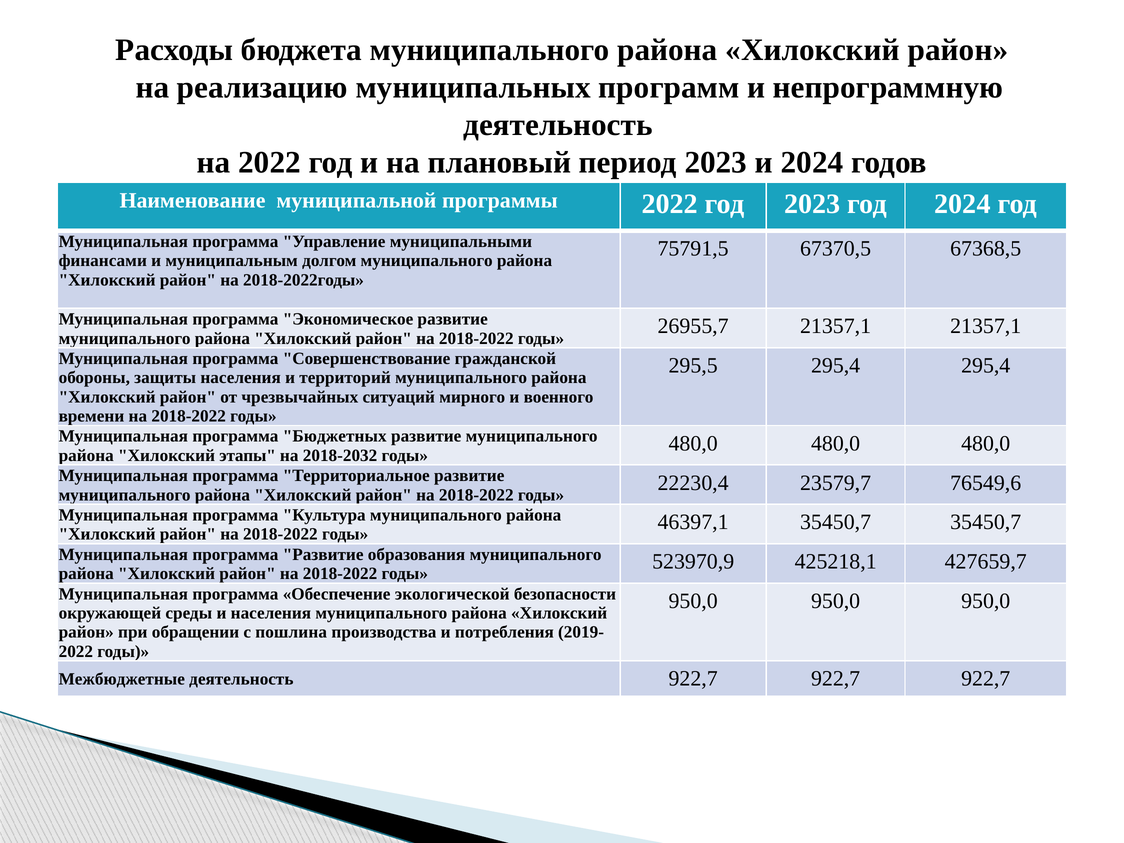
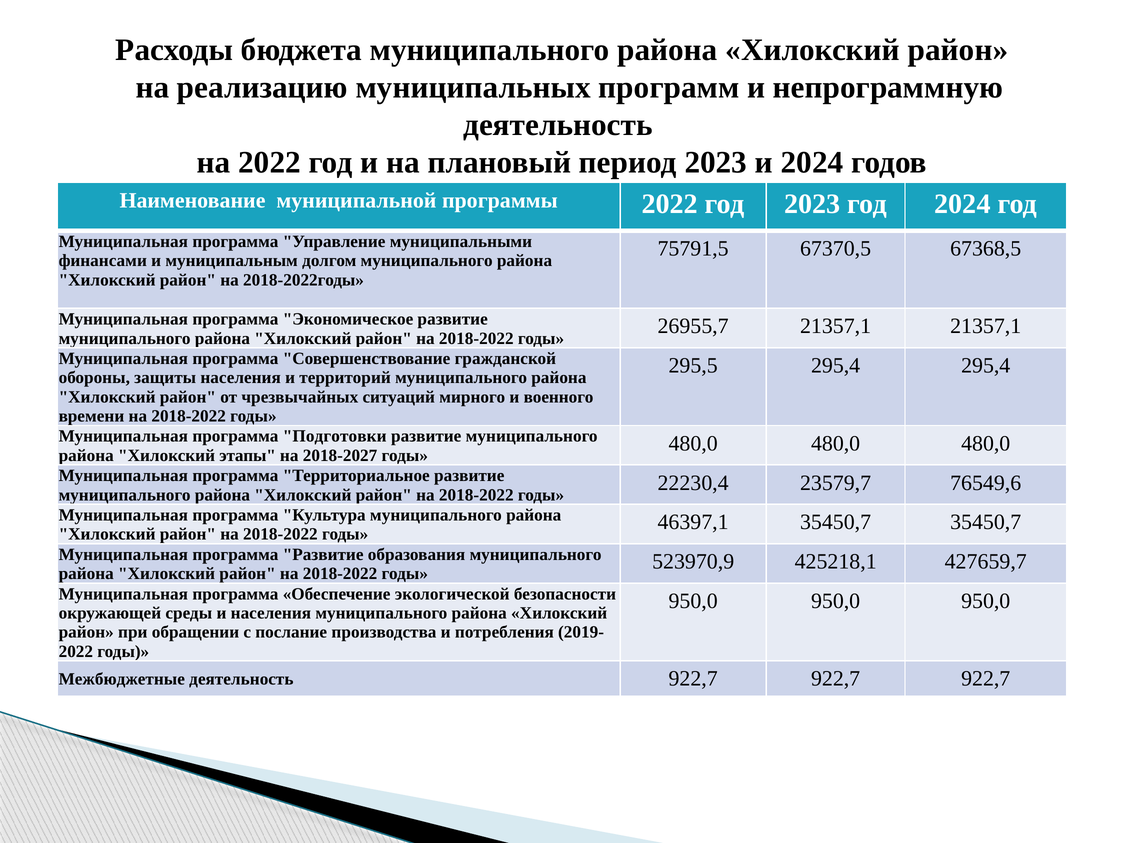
Бюджетных: Бюджетных -> Подготовки
2018-2032: 2018-2032 -> 2018-2027
пошлина: пошлина -> послание
